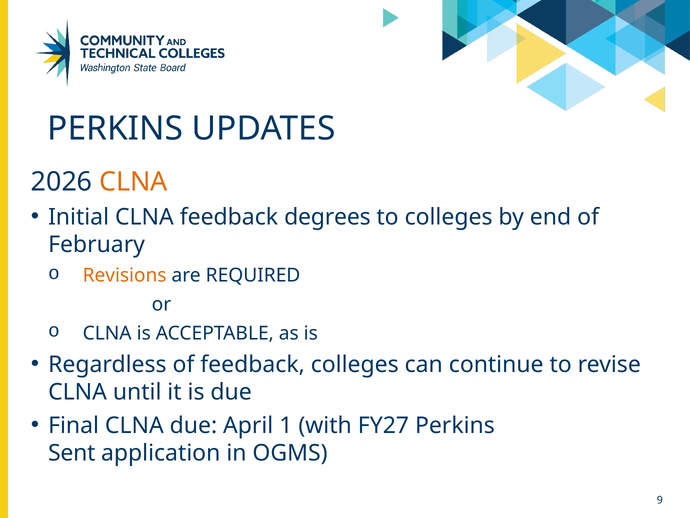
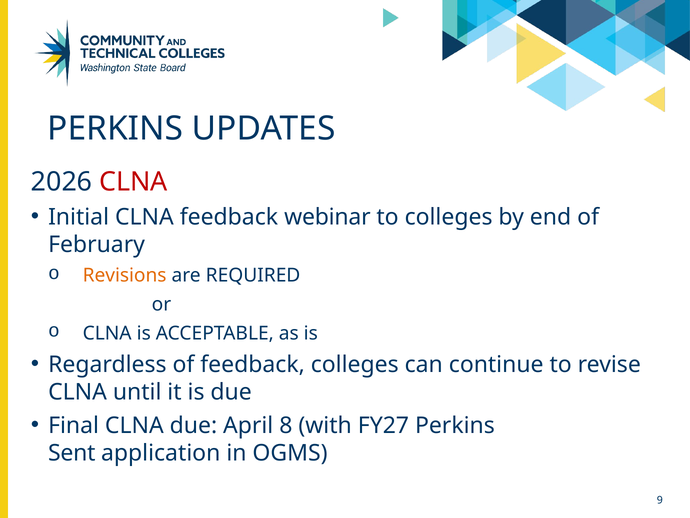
CLNA at (133, 182) colour: orange -> red
degrees: degrees -> webinar
1: 1 -> 8
